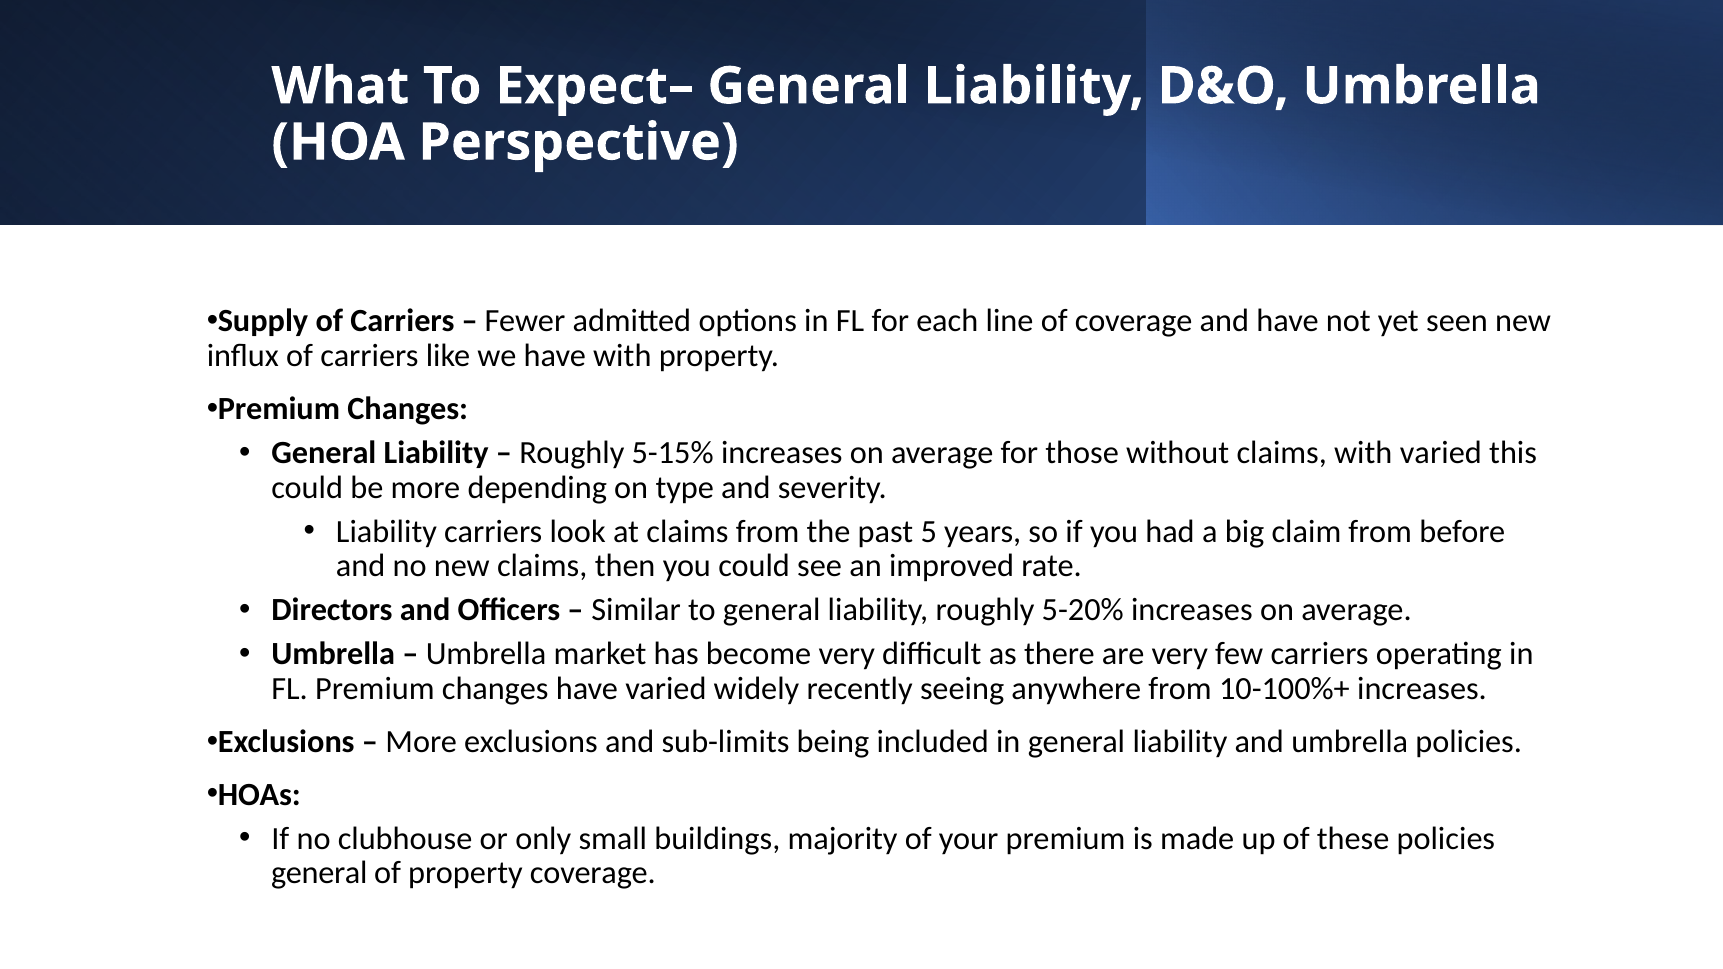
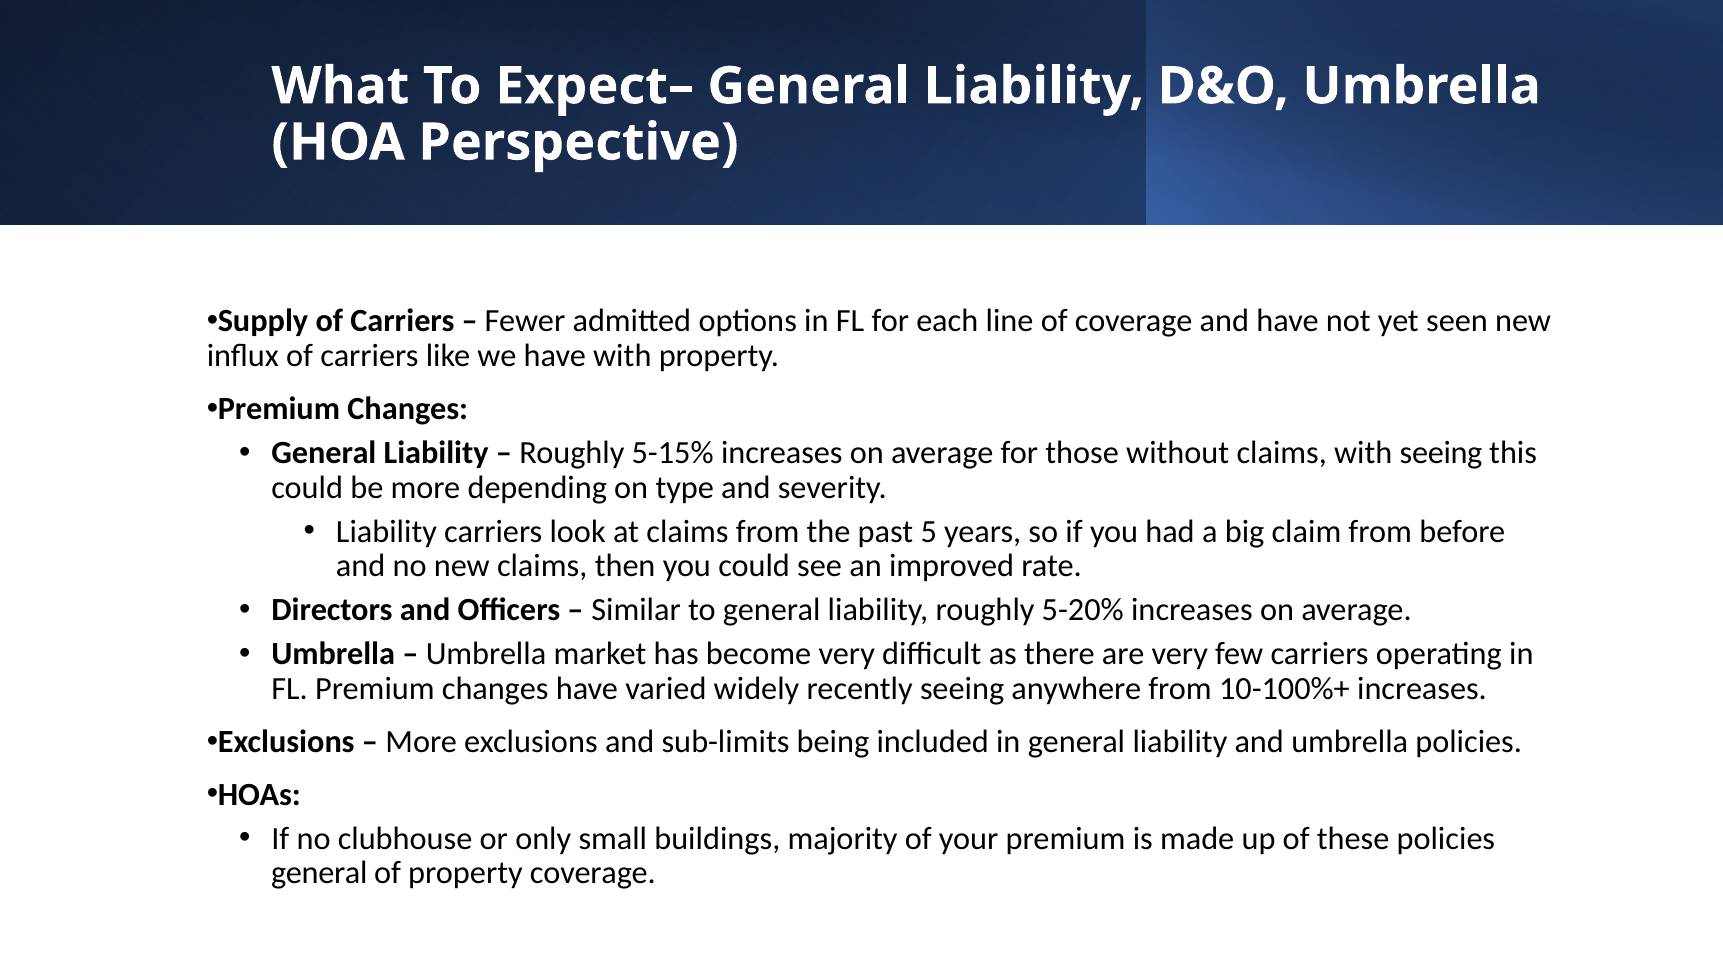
with varied: varied -> seeing
